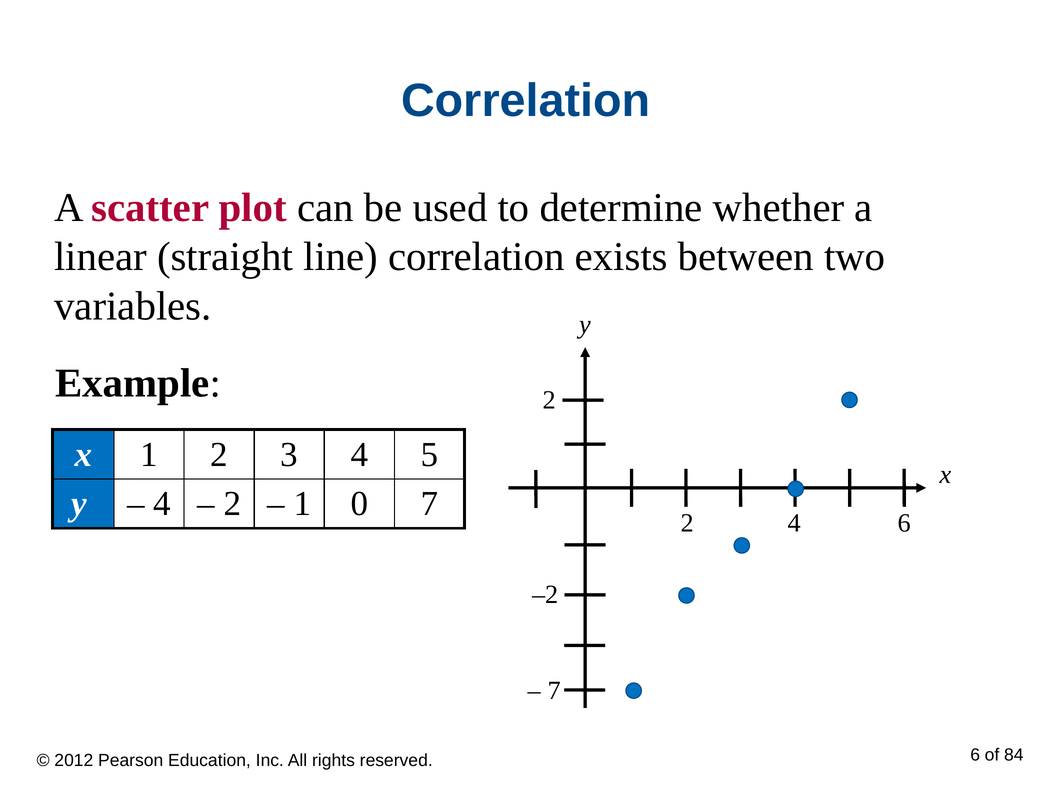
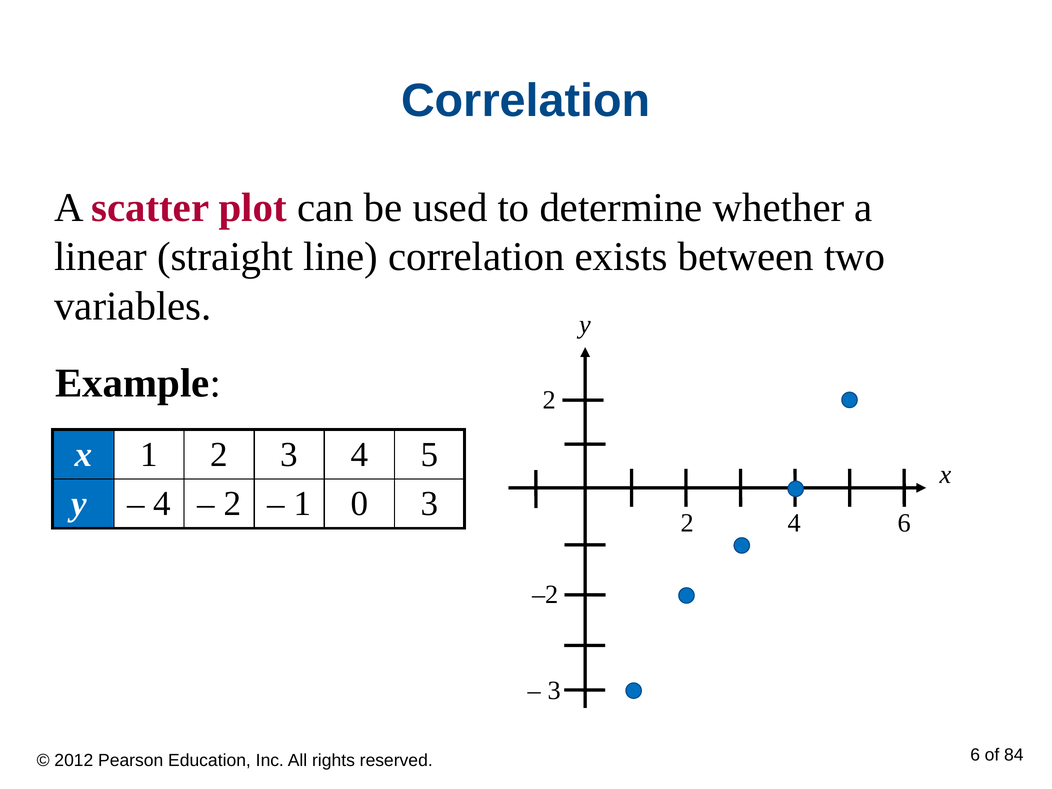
0 7: 7 -> 3
7 at (554, 691): 7 -> 3
